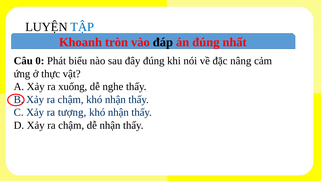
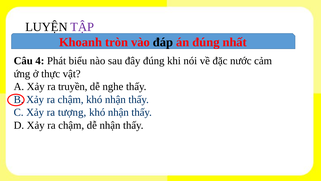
TẬP colour: blue -> purple
0: 0 -> 4
nâng: nâng -> nước
xuống: xuống -> truyền
